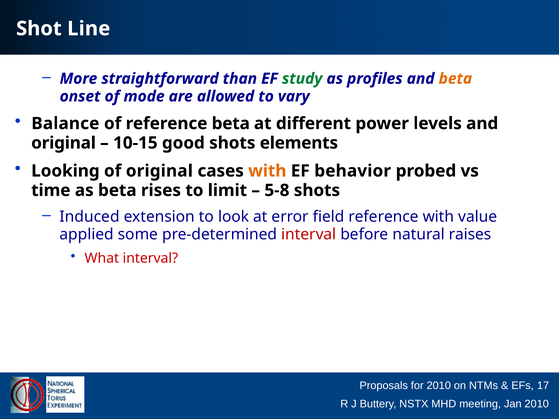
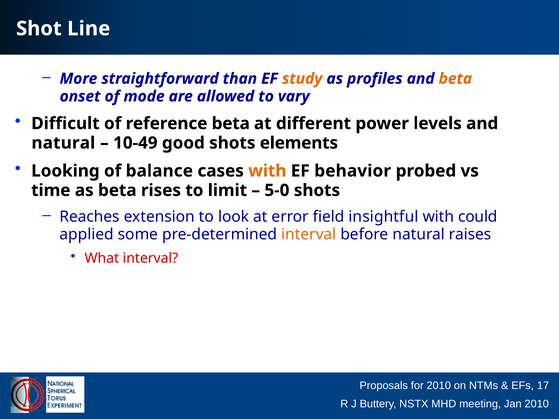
study colour: green -> orange
Balance: Balance -> Difficult
original at (64, 143): original -> natural
10-15: 10-15 -> 10-49
of original: original -> balance
5-8: 5-8 -> 5-0
Induced: Induced -> Reaches
field reference: reference -> insightful
value: value -> could
interval at (309, 235) colour: red -> orange
